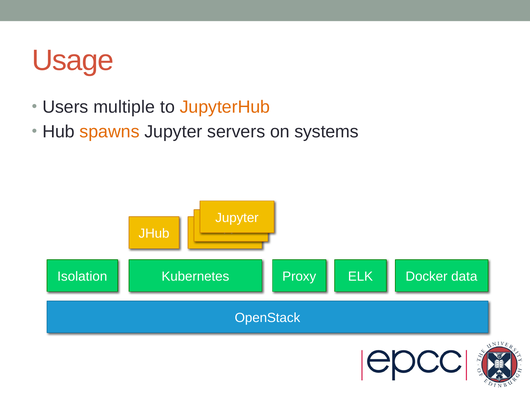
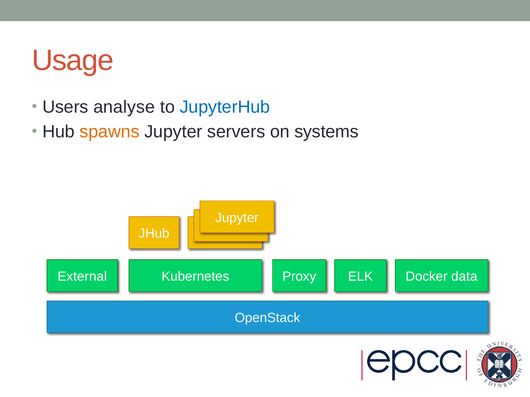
multiple: multiple -> analyse
JupyterHub colour: orange -> blue
Isolation: Isolation -> External
